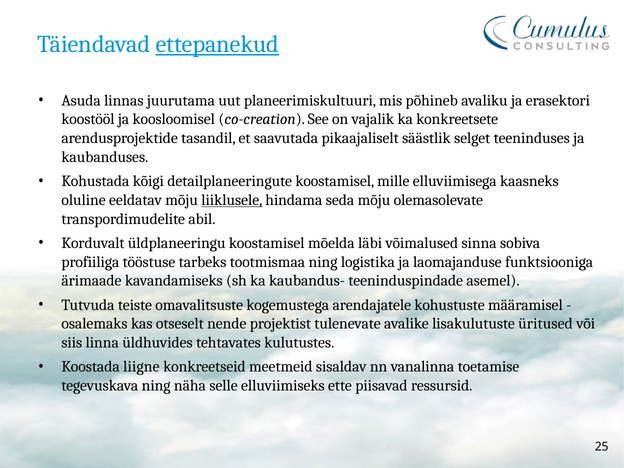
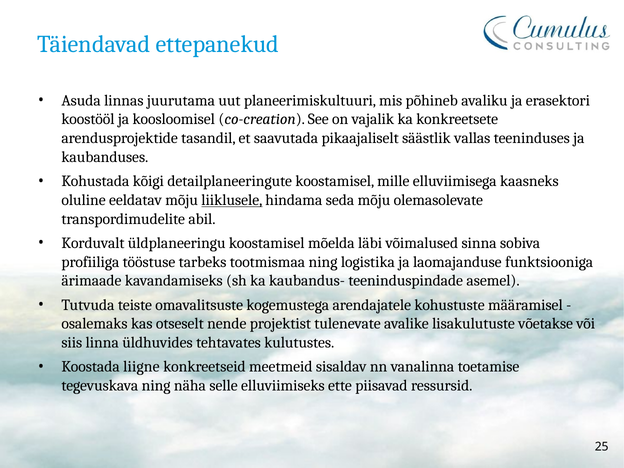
ettepanekud underline: present -> none
selget: selget -> vallas
üritused: üritused -> võetakse
